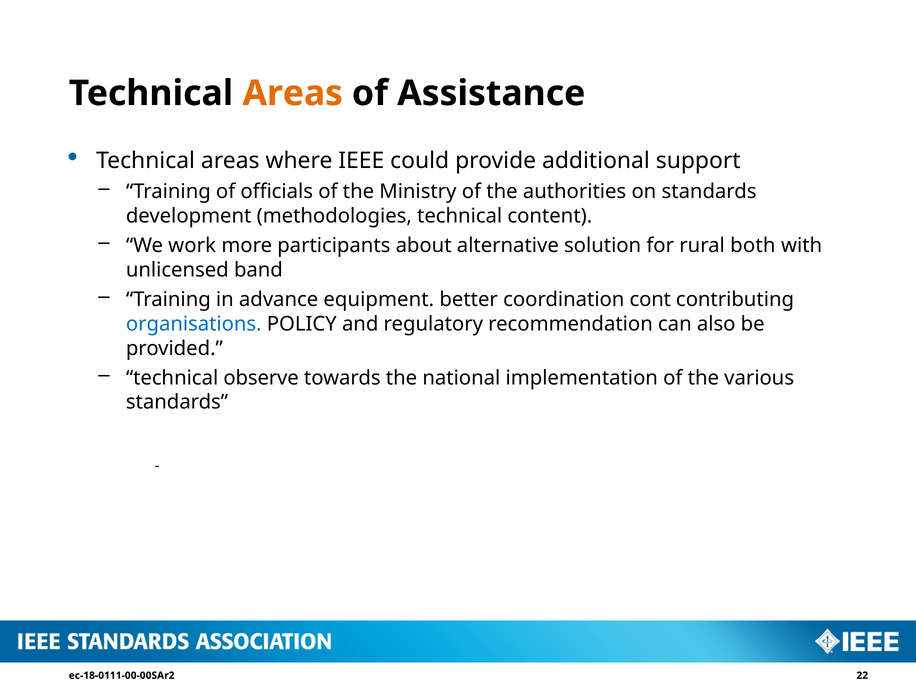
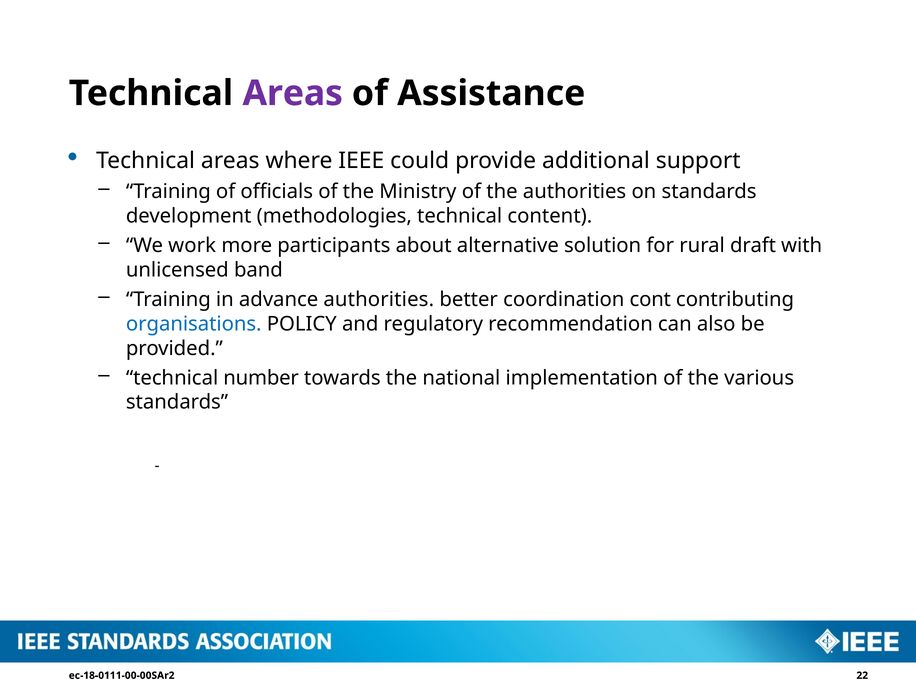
Areas at (293, 93) colour: orange -> purple
both: both -> draft
advance equipment: equipment -> authorities
observe: observe -> number
